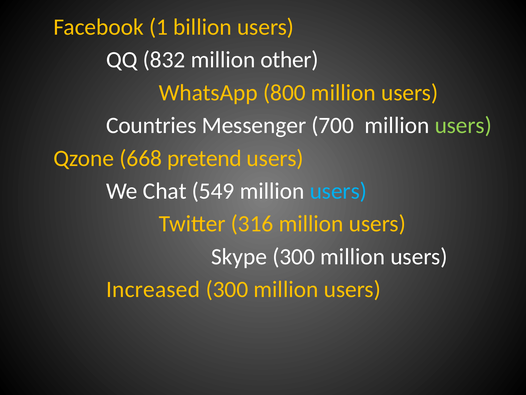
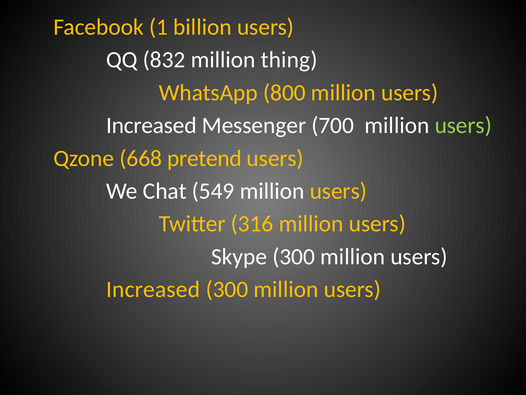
other: other -> thing
Countries at (151, 125): Countries -> Increased
users at (338, 191) colour: light blue -> yellow
